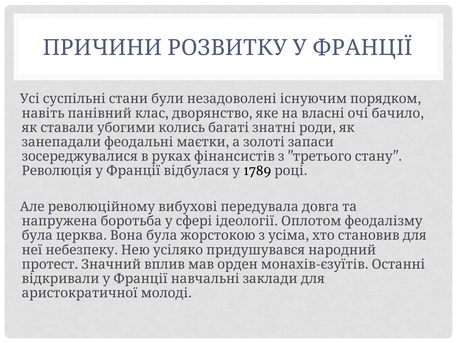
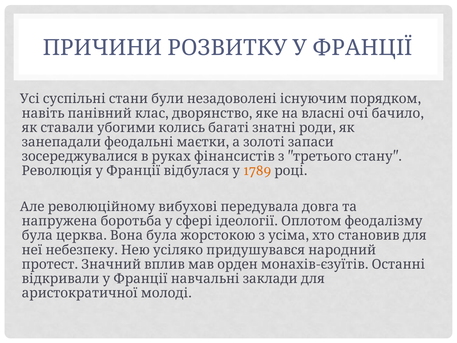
1789 colour: black -> orange
